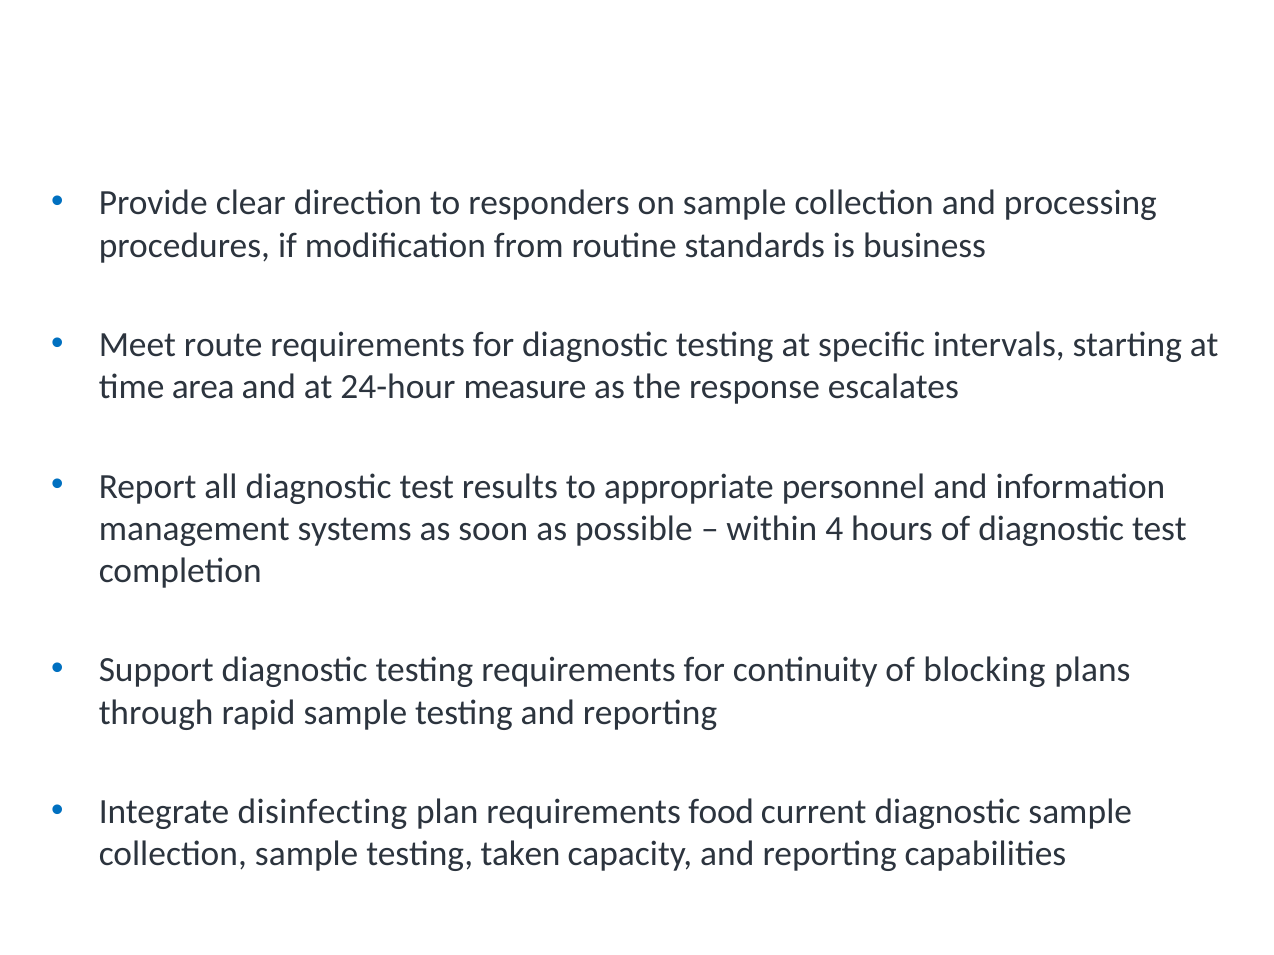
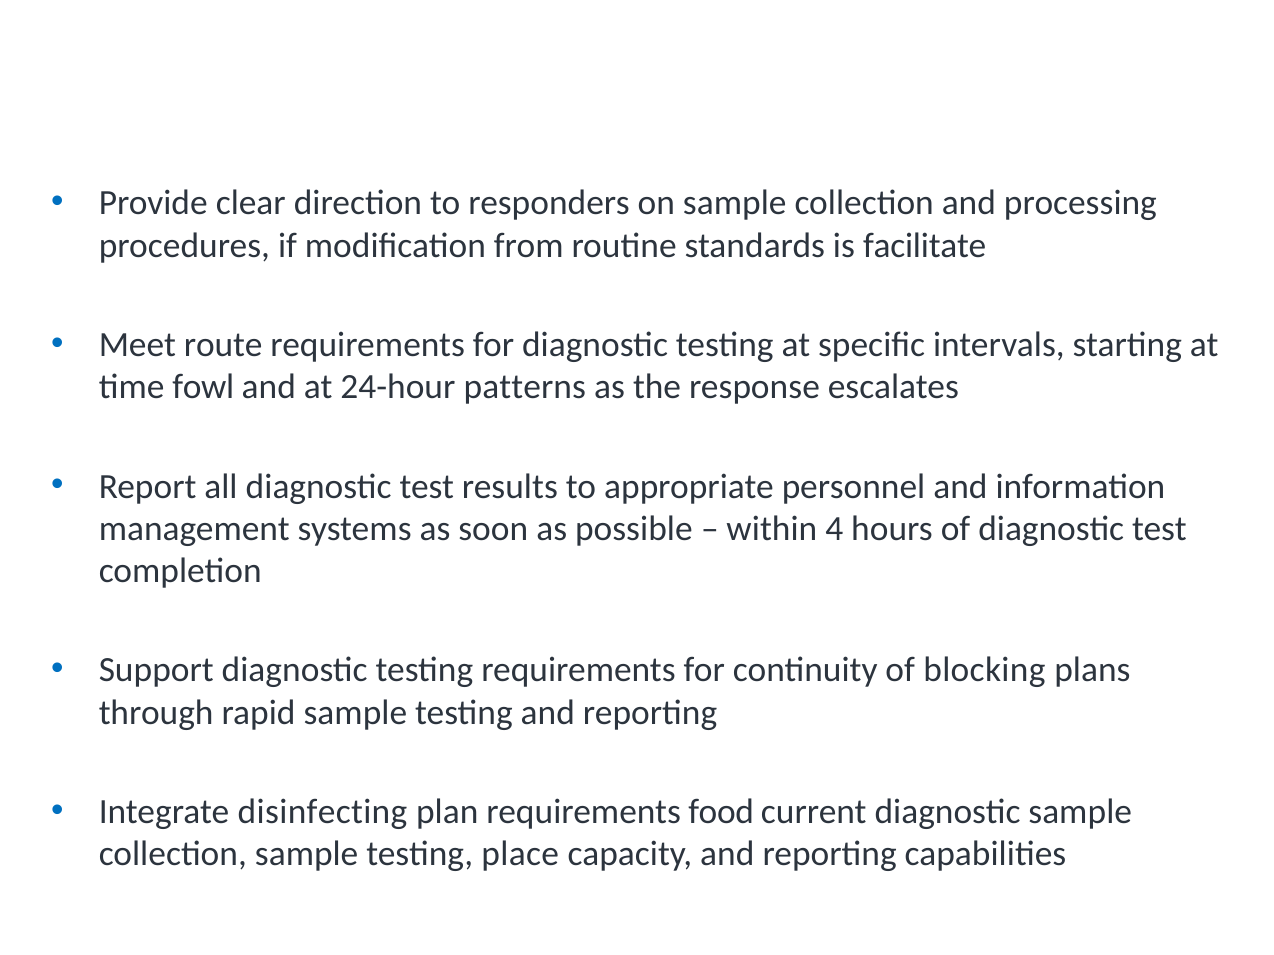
business: business -> facilitate
area: area -> fowl
measure: measure -> patterns
taken: taken -> place
